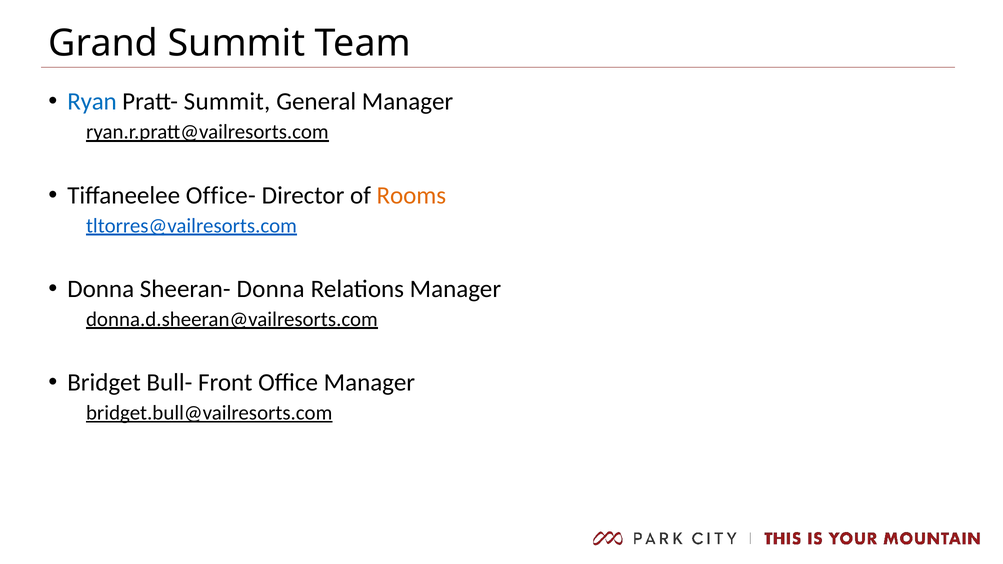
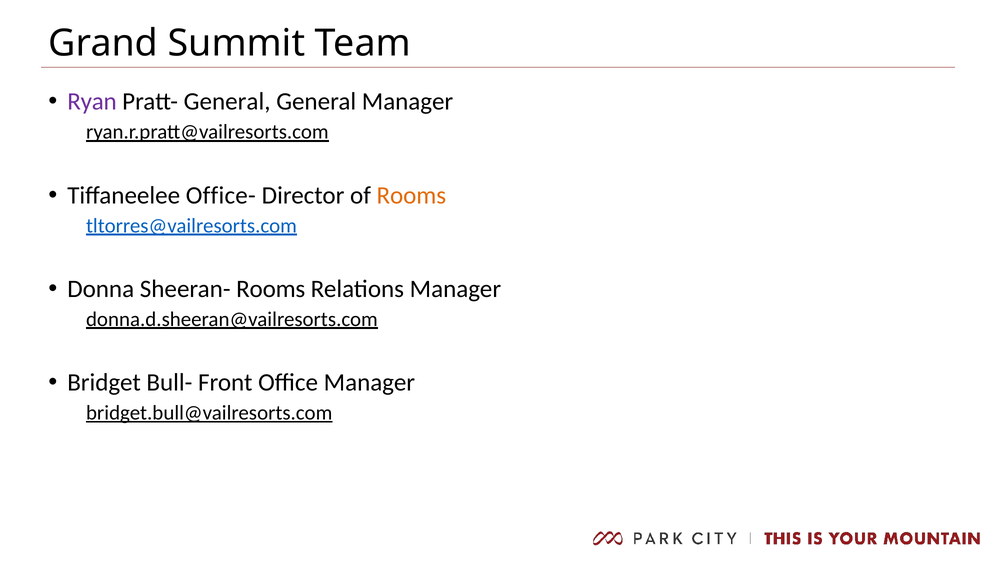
Ryan colour: blue -> purple
Pratt- Summit: Summit -> General
Sheeran- Donna: Donna -> Rooms
